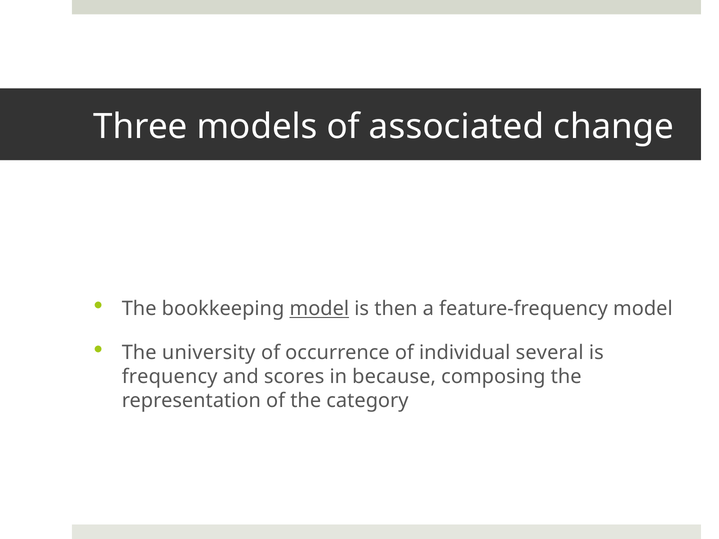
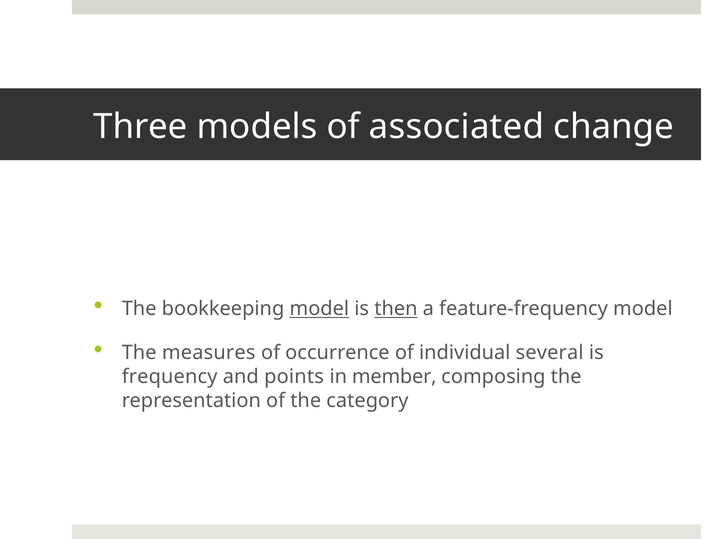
then underline: none -> present
university: university -> measures
scores: scores -> points
because: because -> member
